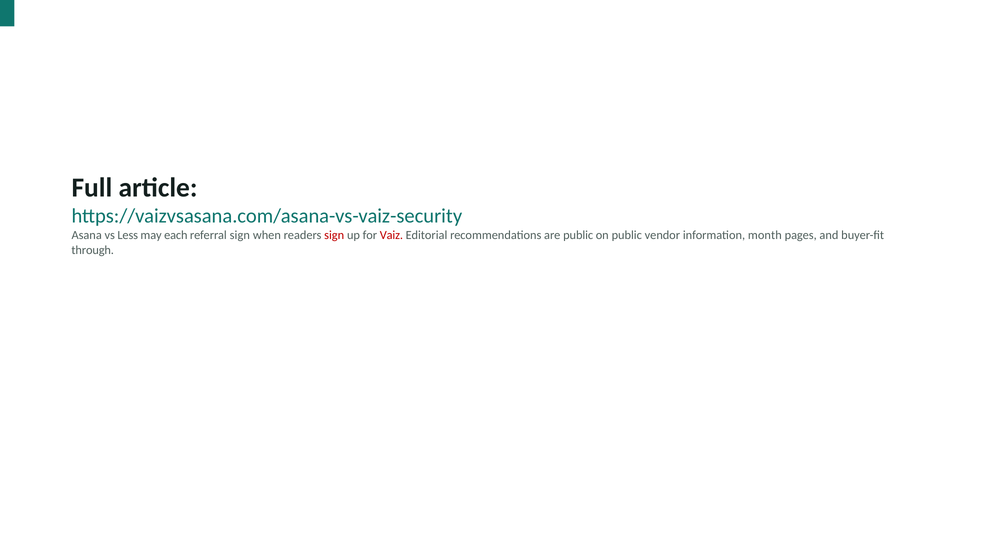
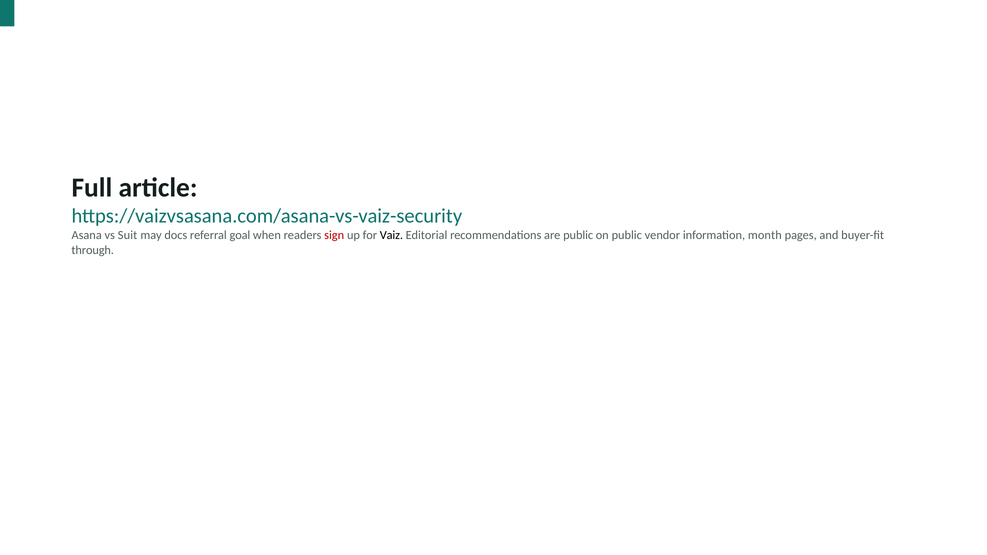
Less: Less -> Suit
each: each -> docs
referral sign: sign -> goal
Vaiz colour: red -> black
